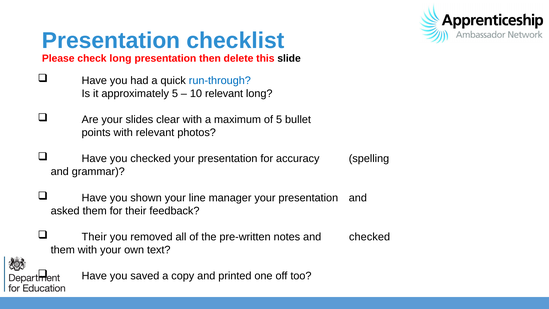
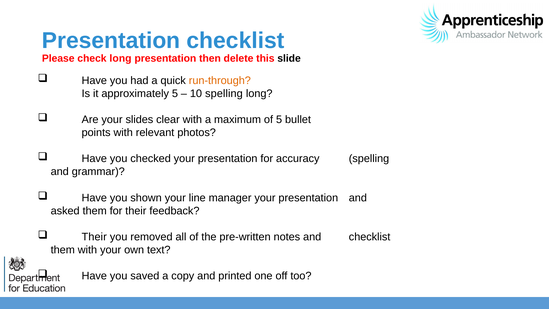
run-through colour: blue -> orange
10 relevant: relevant -> spelling
and checked: checked -> checklist
